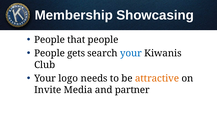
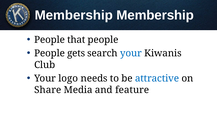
Membership Showcasing: Showcasing -> Membership
attractive colour: orange -> blue
Invite: Invite -> Share
partner: partner -> feature
